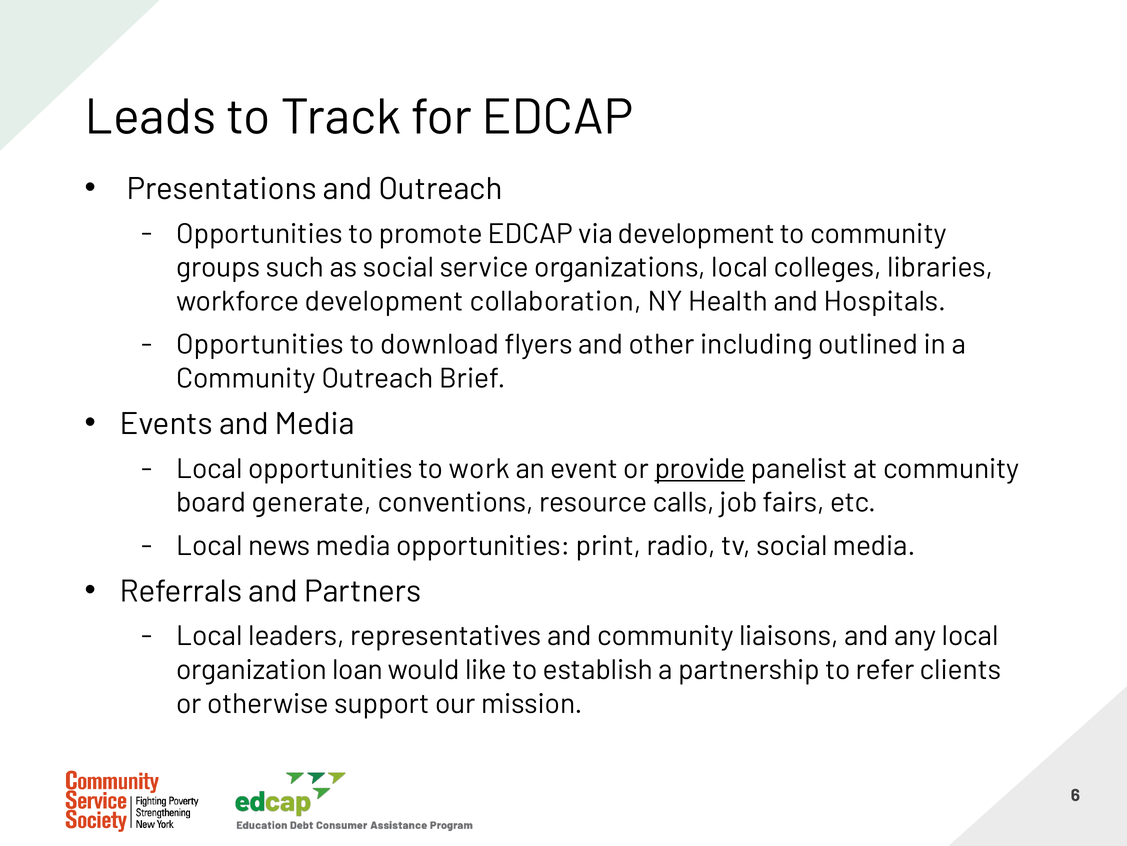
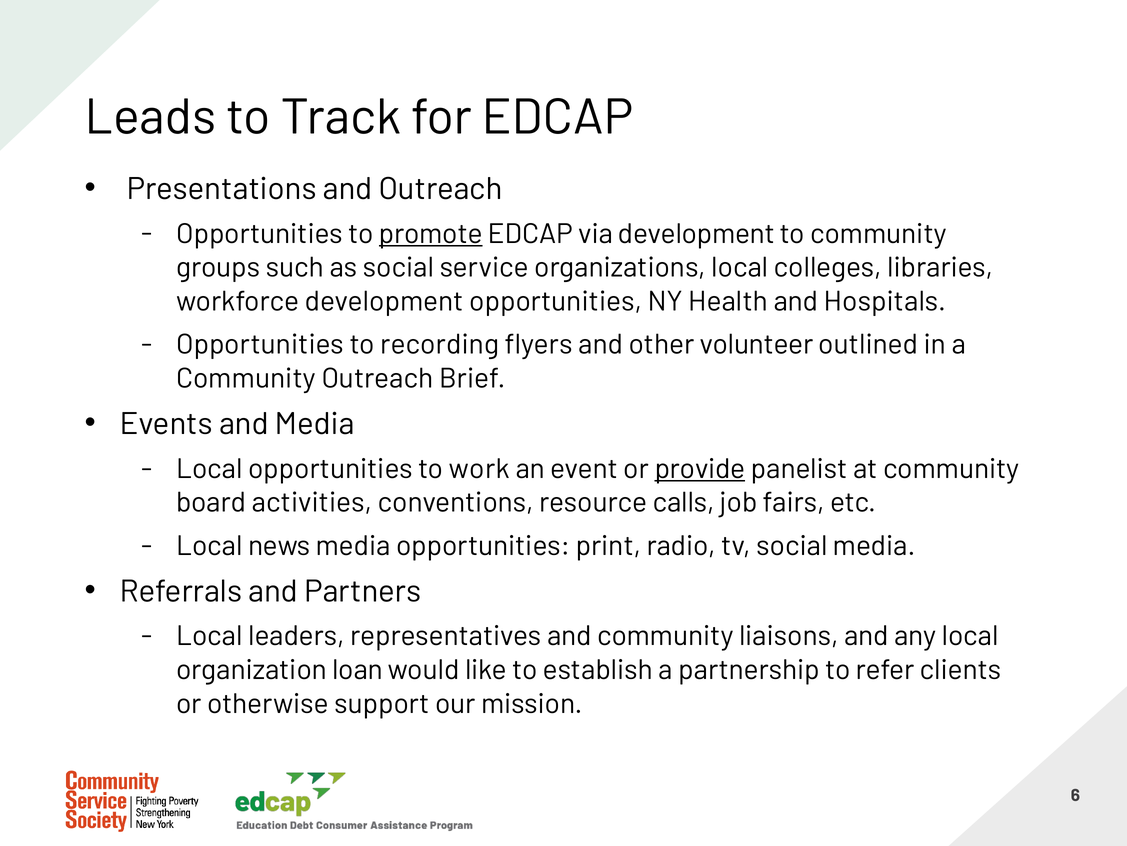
promote underline: none -> present
development collaboration: collaboration -> opportunities
download: download -> recording
including: including -> volunteer
generate: generate -> activities
